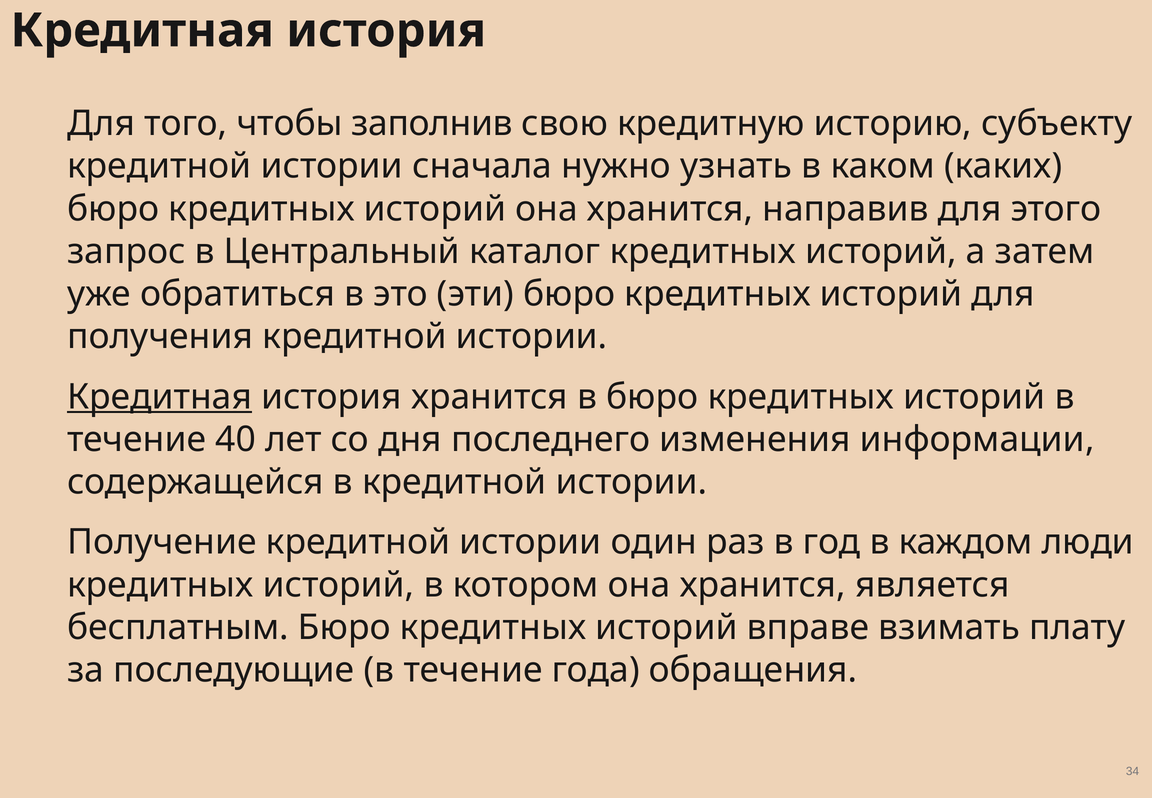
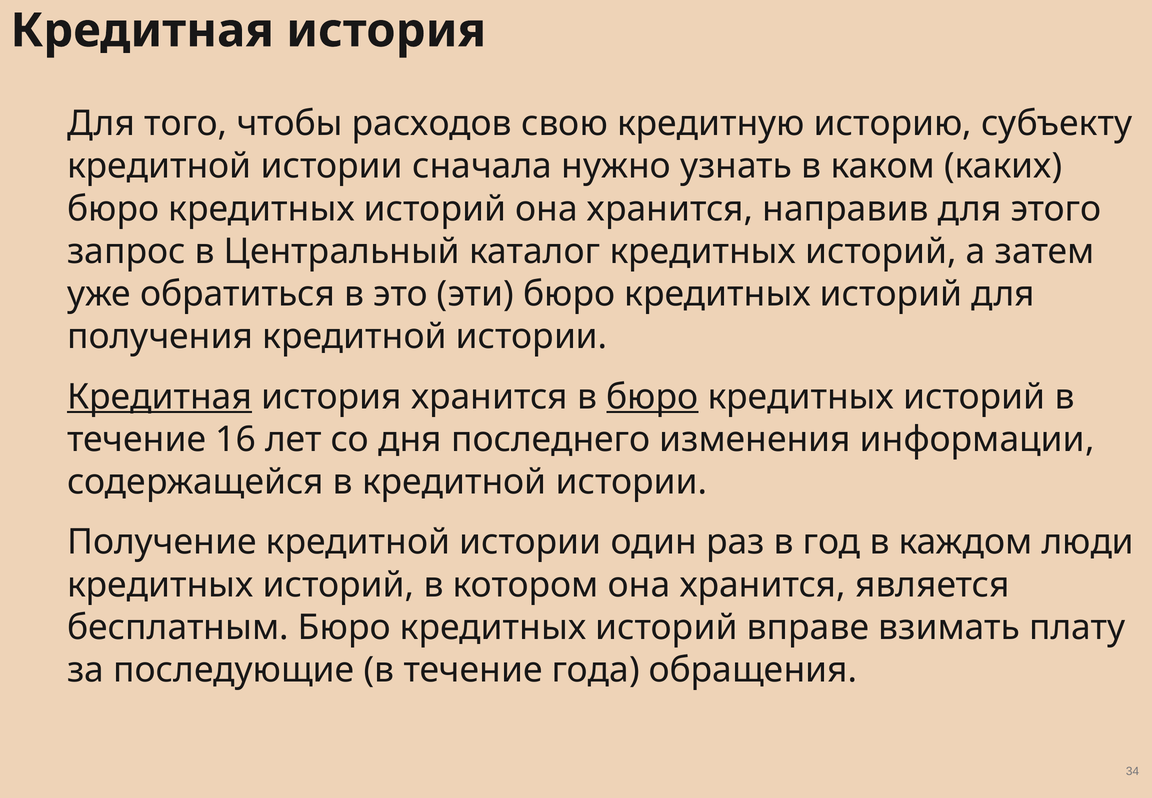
заполнив: заполнив -> расходов
бюро at (652, 397) underline: none -> present
40: 40 -> 16
